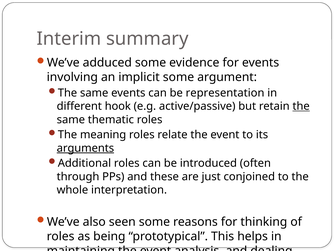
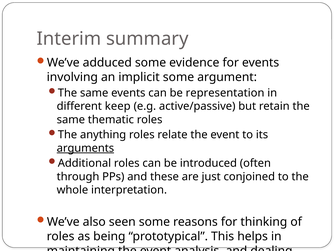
hook: hook -> keep
the at (301, 106) underline: present -> none
meaning: meaning -> anything
